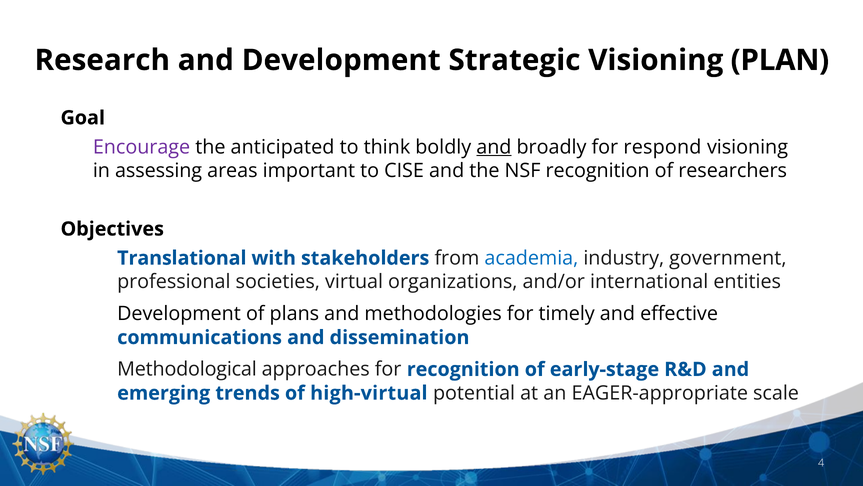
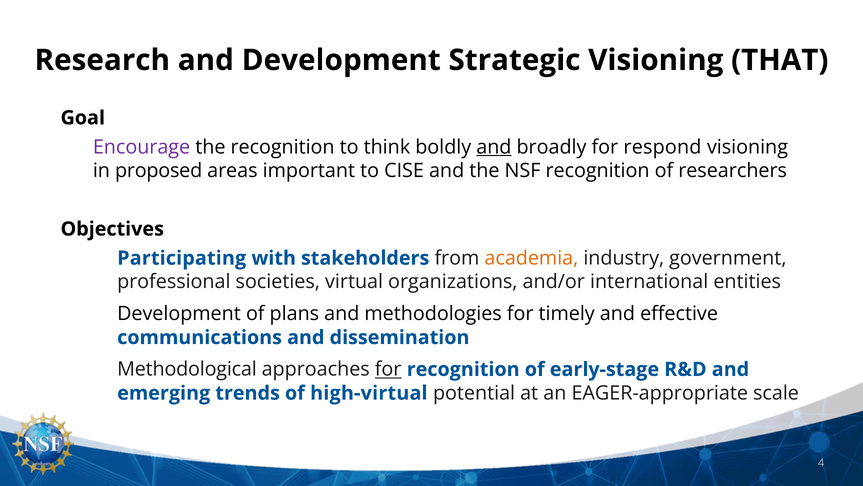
PLAN: PLAN -> THAT
the anticipated: anticipated -> recognition
assessing: assessing -> proposed
Translational: Translational -> Participating
academia colour: blue -> orange
for at (388, 369) underline: none -> present
